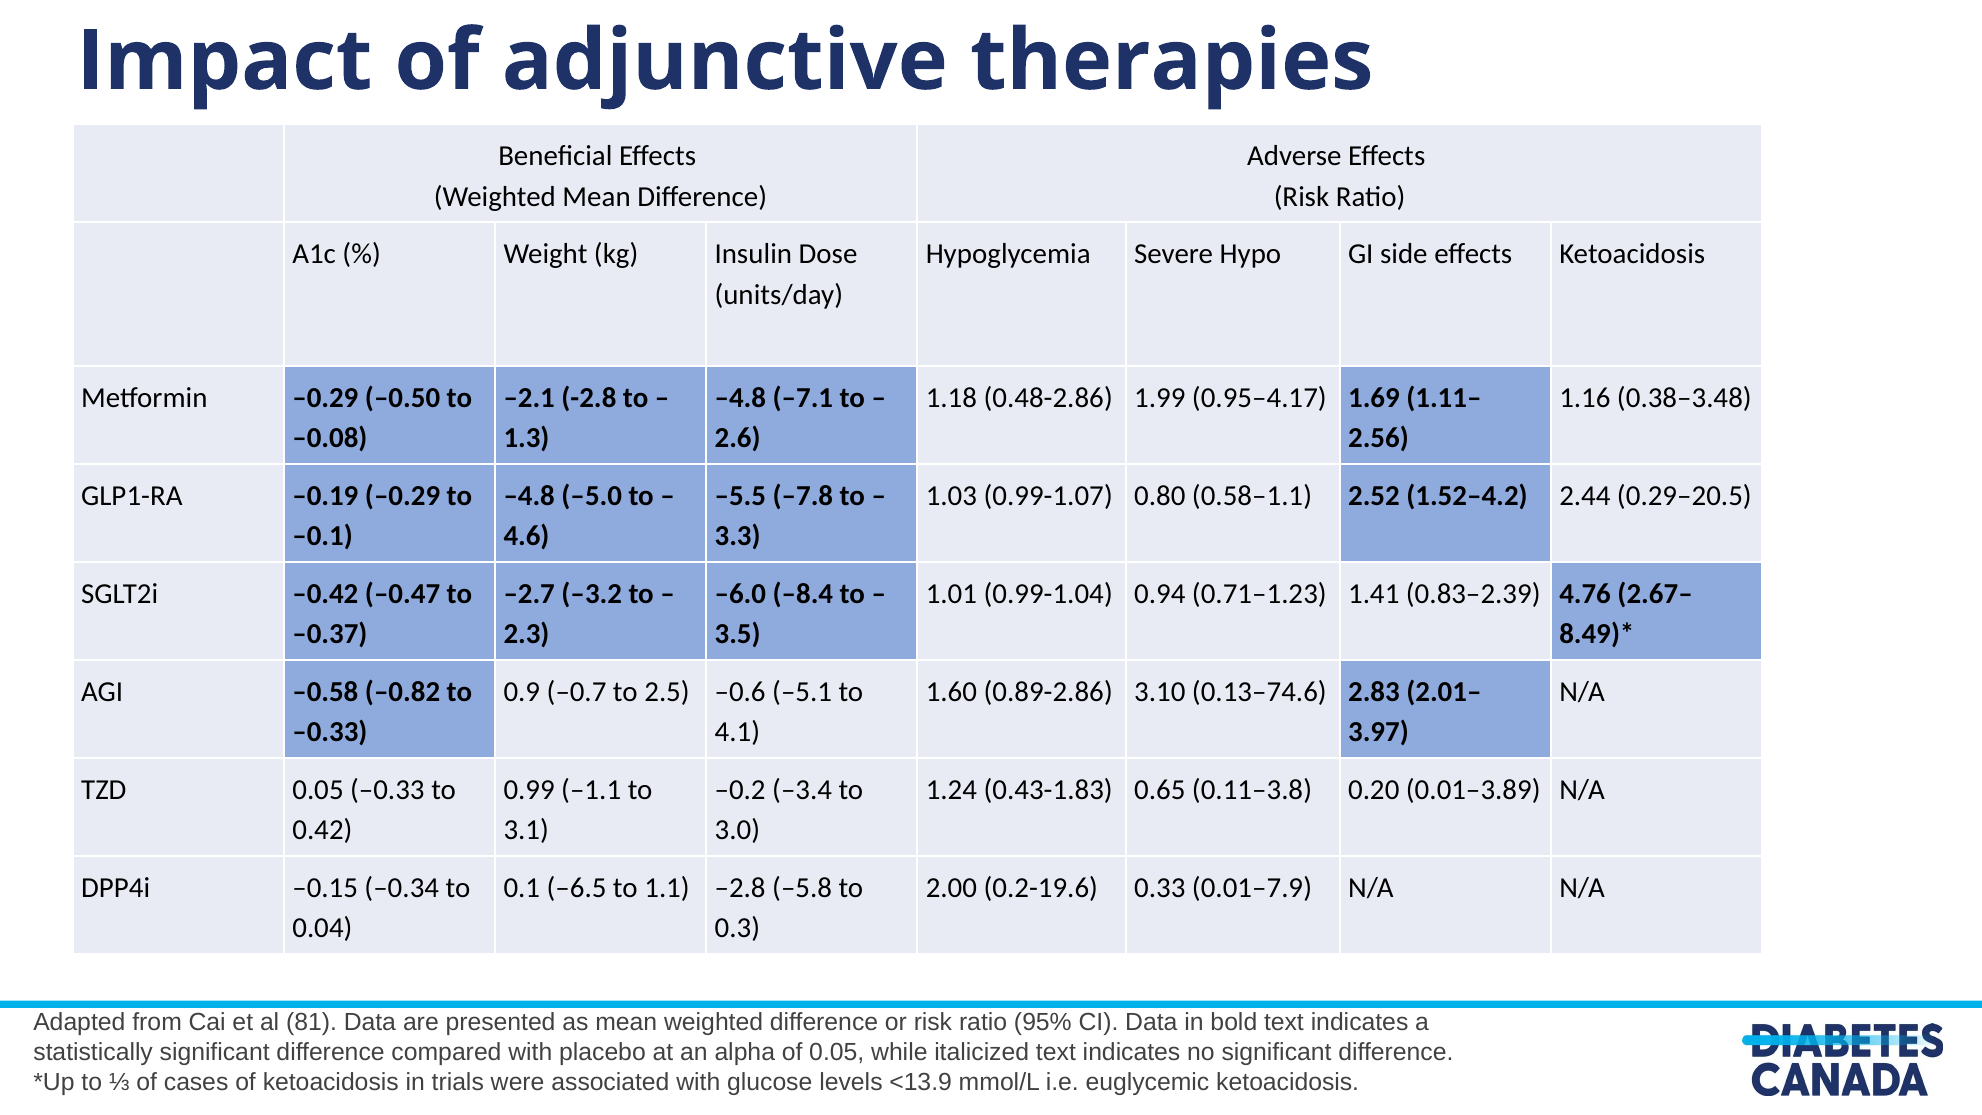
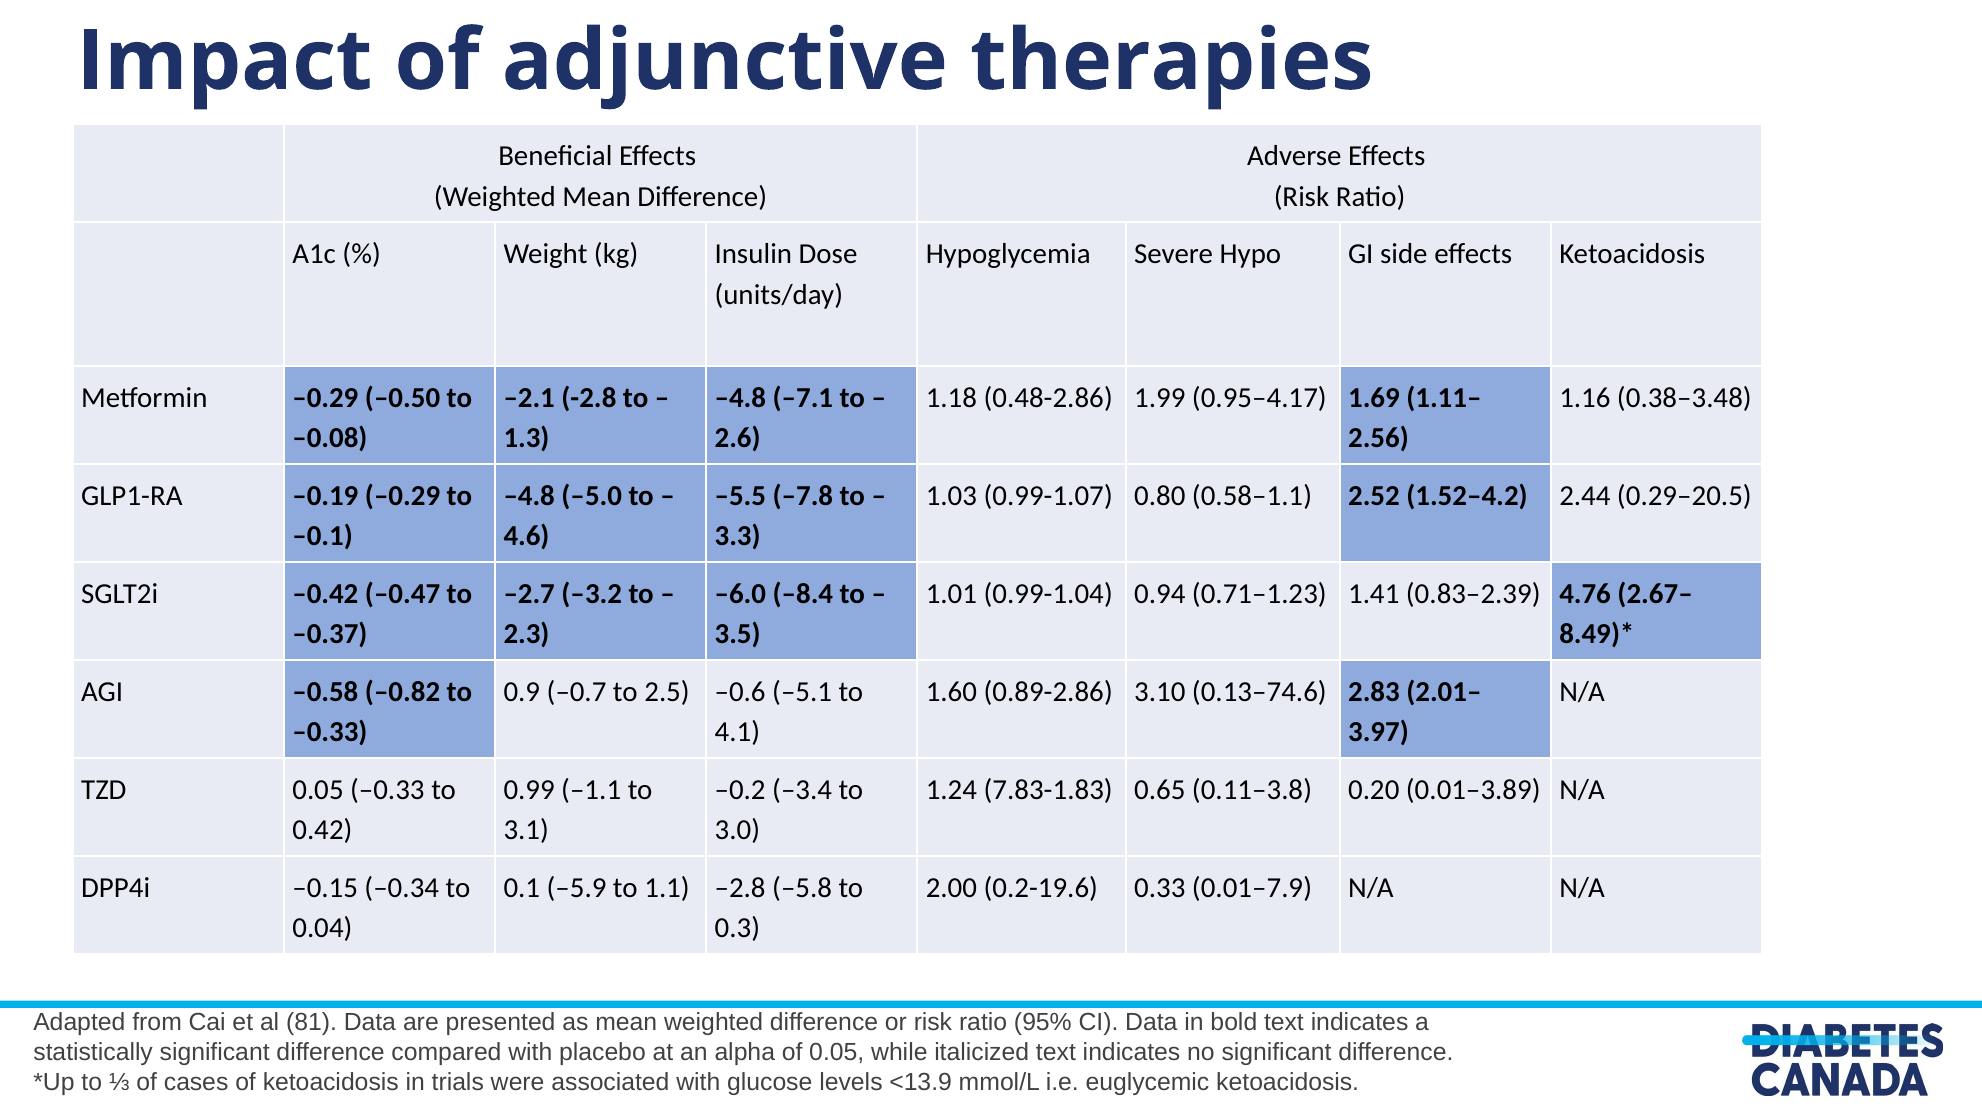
0.43-1.83: 0.43-1.83 -> 7.83-1.83
–6.5: –6.5 -> –5.9
